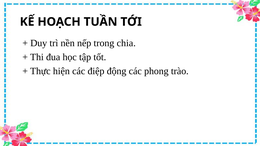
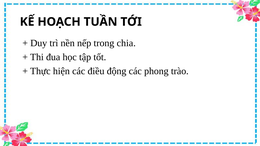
điệp: điệp -> điều
